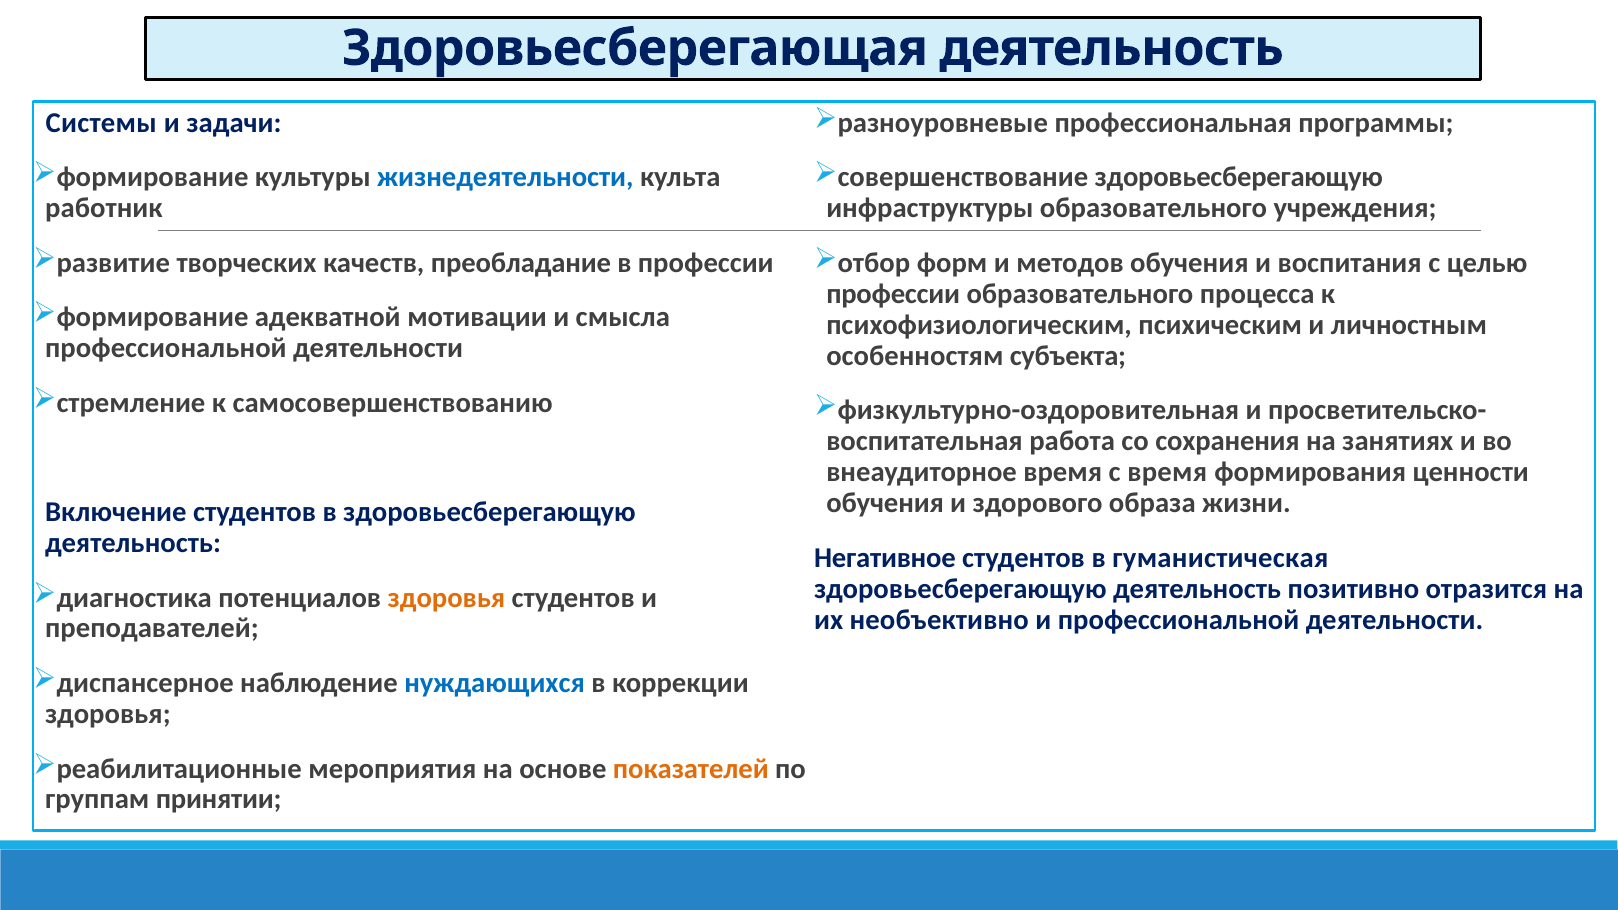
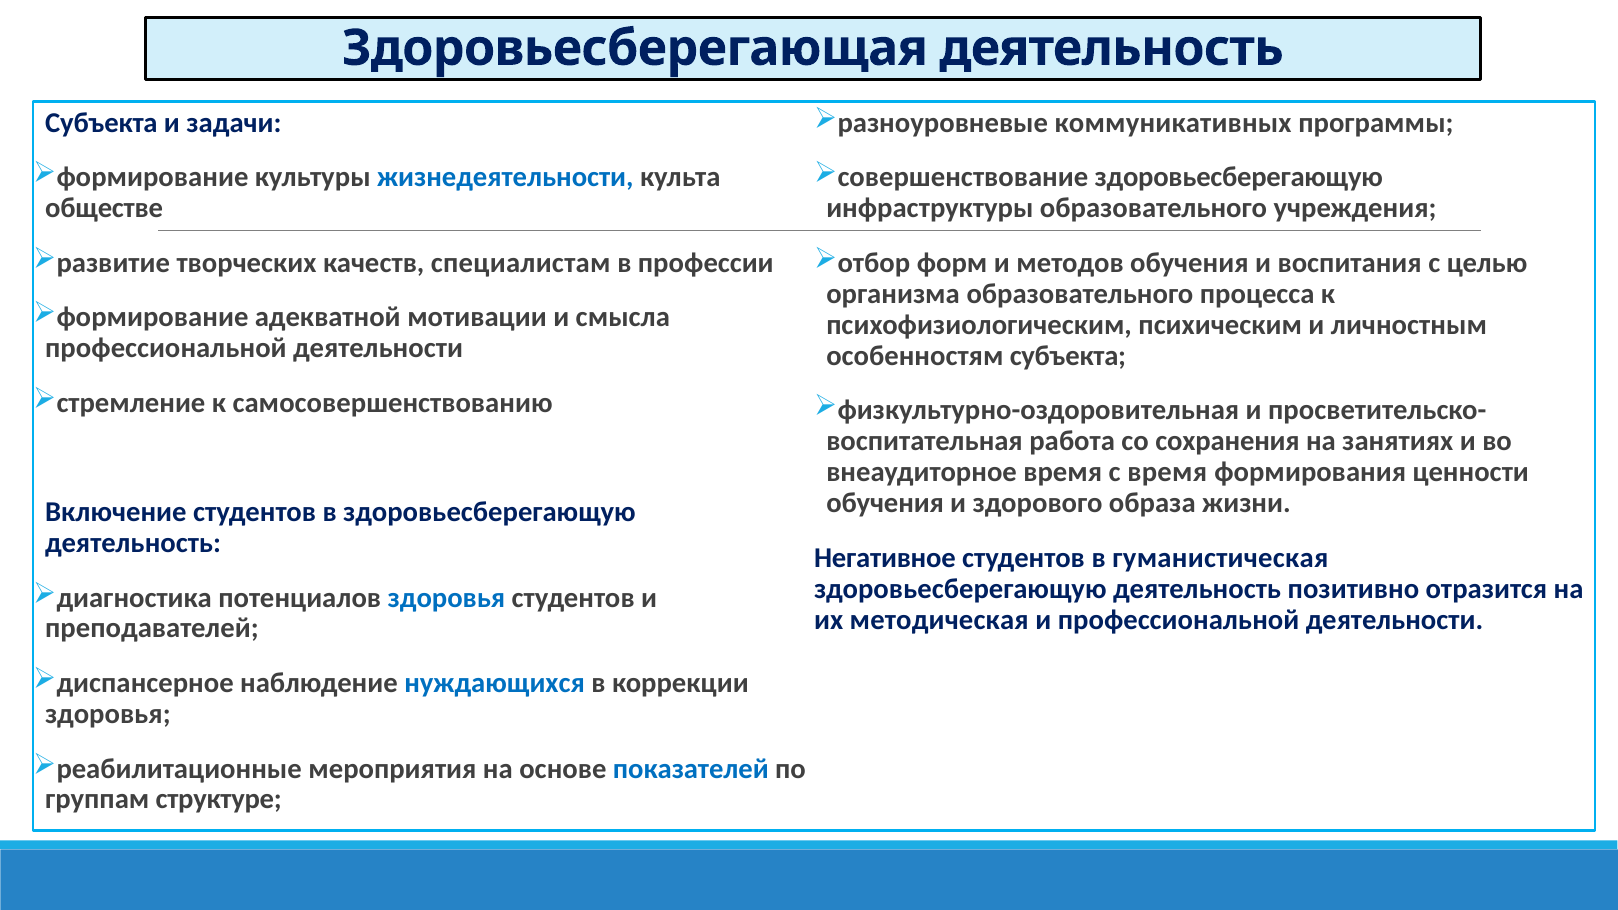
профессиональная: профессиональная -> коммуникативных
Системы at (101, 123): Системы -> Субъекта
работник: работник -> обществе
преобладание: преобладание -> специалистам
профессии at (893, 294): профессии -> организма
здоровья at (446, 598) colour: orange -> blue
необъективно: необъективно -> методическая
показателей colour: orange -> blue
принятии: принятии -> структуре
